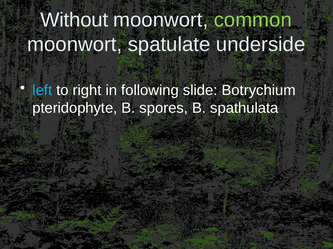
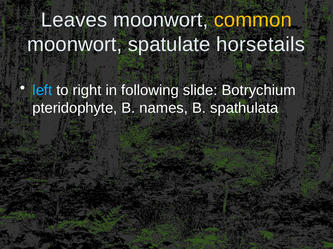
Without: Without -> Leaves
common colour: light green -> yellow
underside: underside -> horsetails
spores: spores -> names
